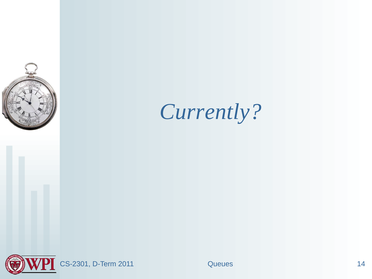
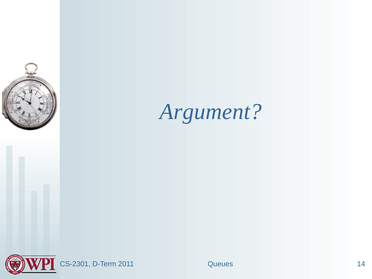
Currently: Currently -> Argument
